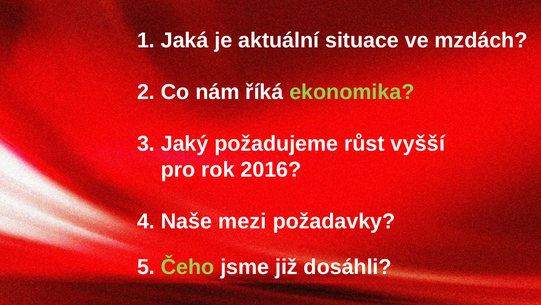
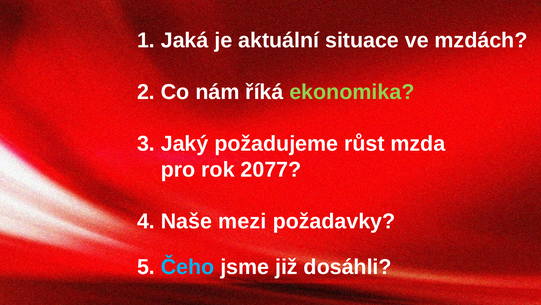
vyšší: vyšší -> mzda
2016: 2016 -> 2077
Čeho colour: light green -> light blue
